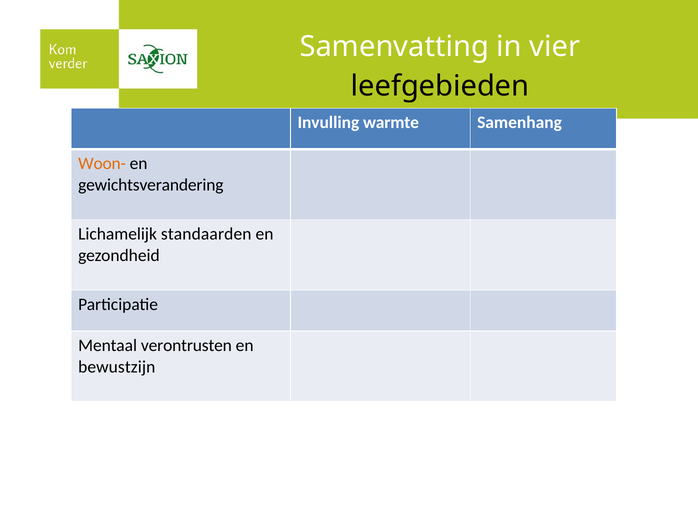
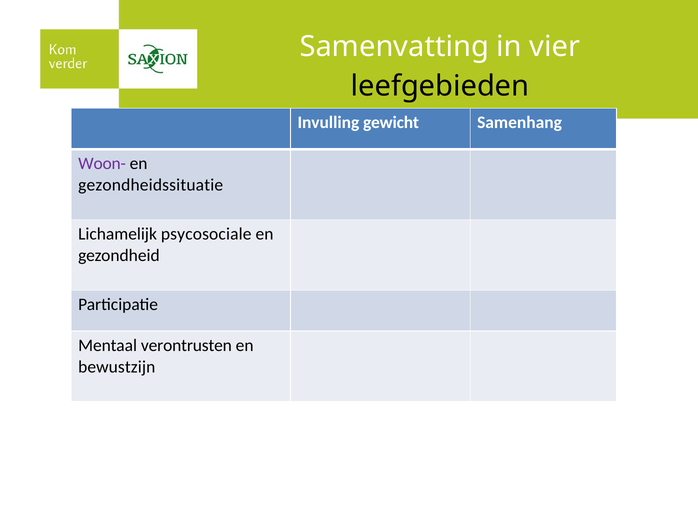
warmte: warmte -> gewicht
Woon- colour: orange -> purple
gewichtsverandering: gewichtsverandering -> gezondheidssituatie
standaarden: standaarden -> psycosociale
